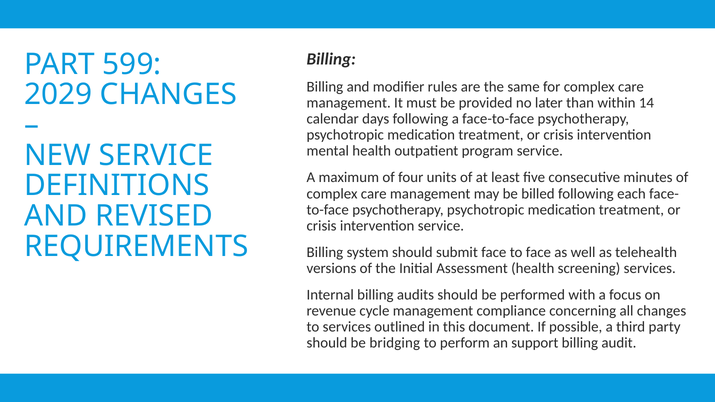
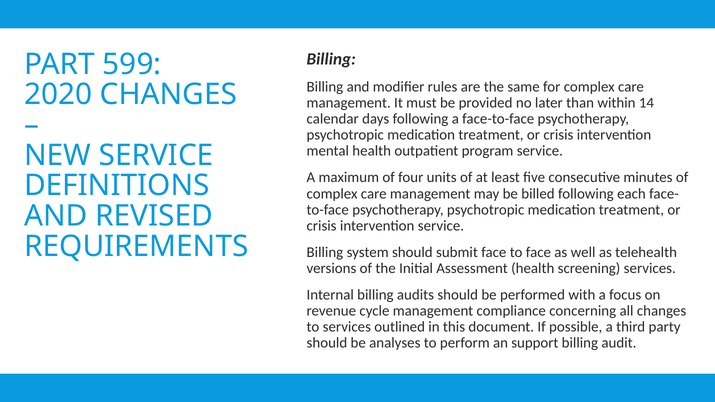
2029: 2029 -> 2020
bridging: bridging -> analyses
